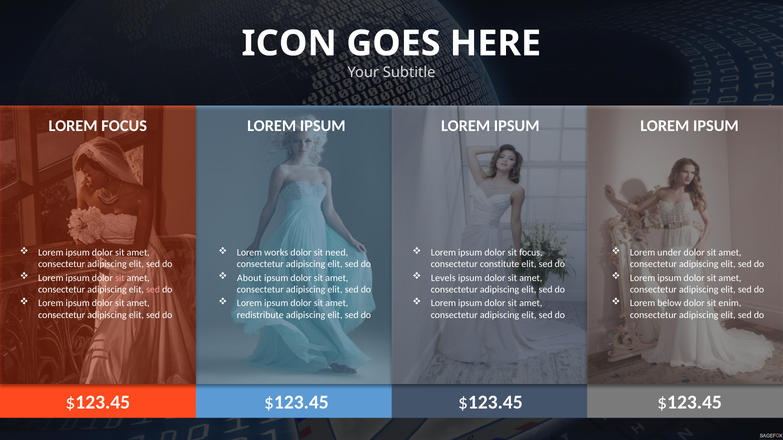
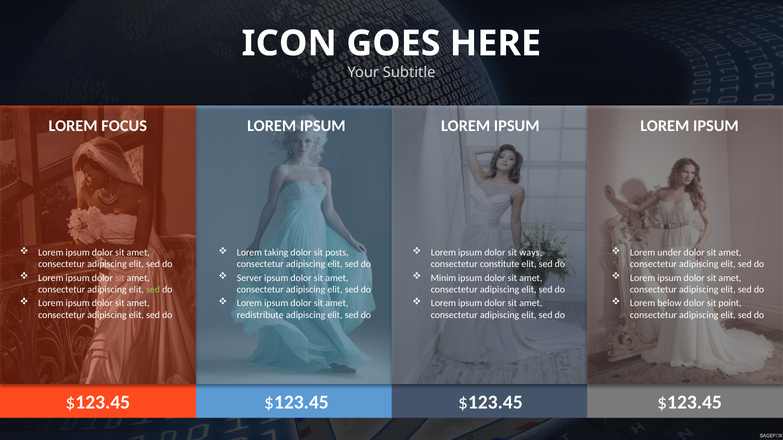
works: works -> taking
need: need -> posts
sit focus: focus -> ways
About: About -> Server
Levels: Levels -> Minim
sed at (153, 290) colour: pink -> light green
enim: enim -> point
